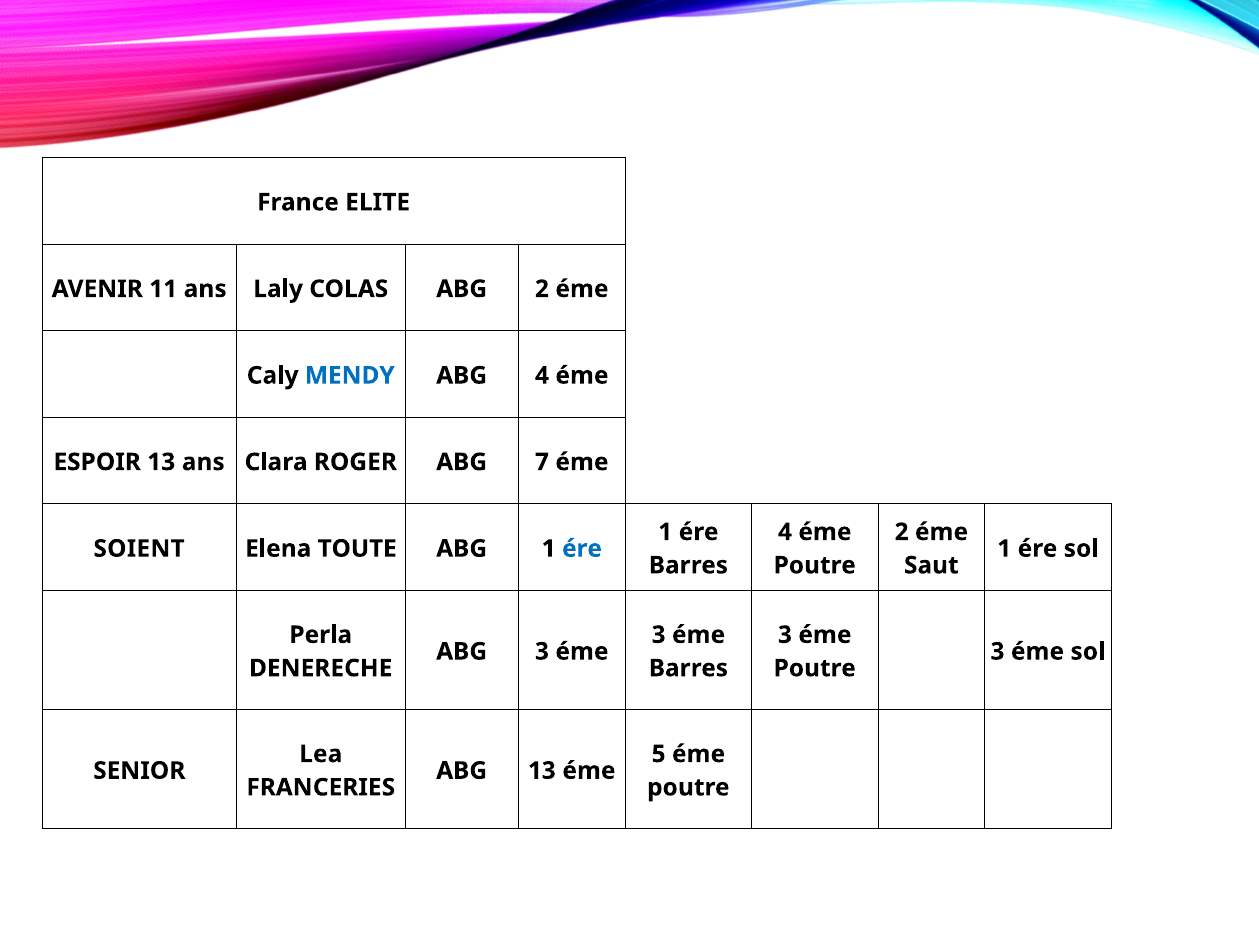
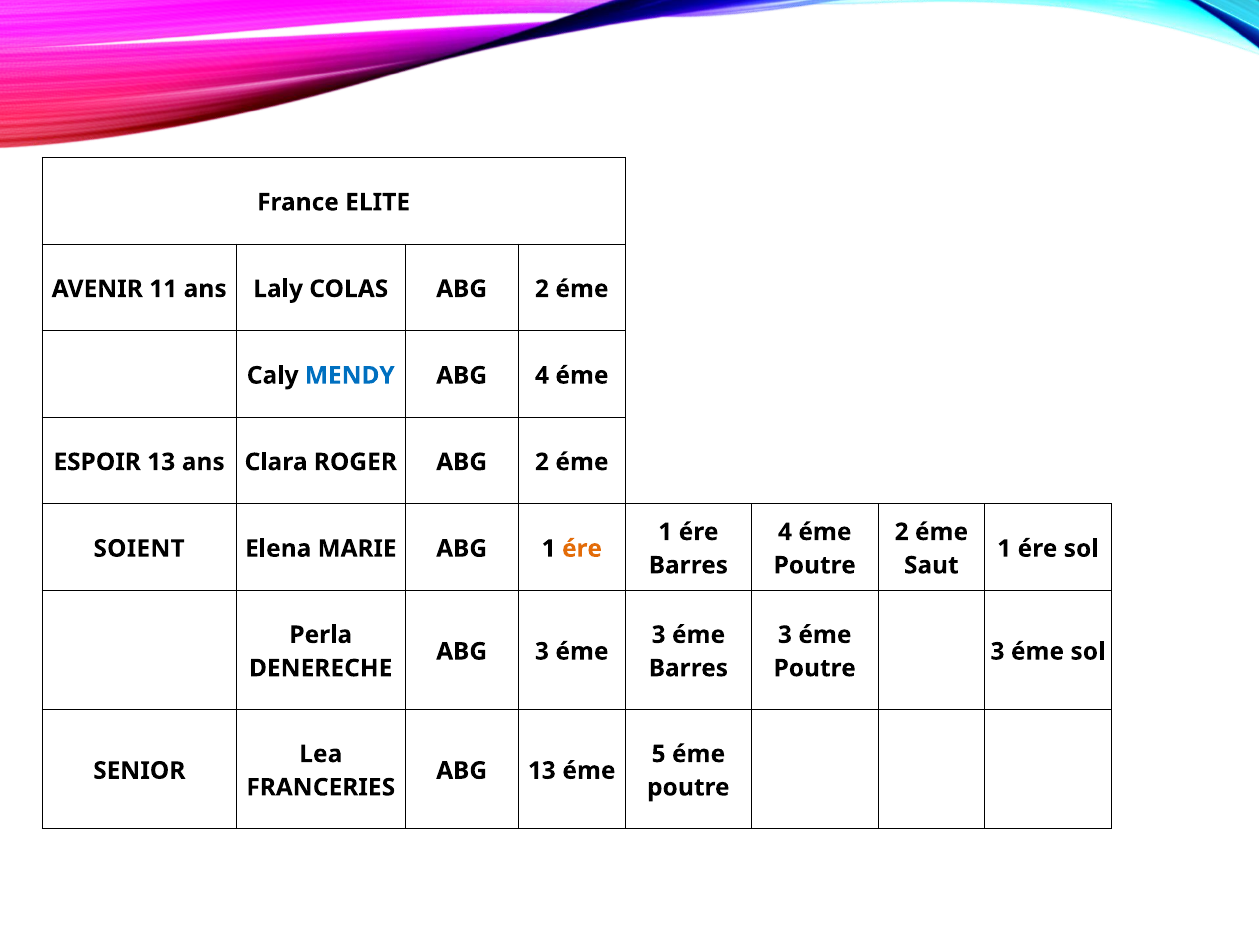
ROGER ABG 7: 7 -> 2
TOUTE: TOUTE -> MARIE
ére at (582, 549) colour: blue -> orange
